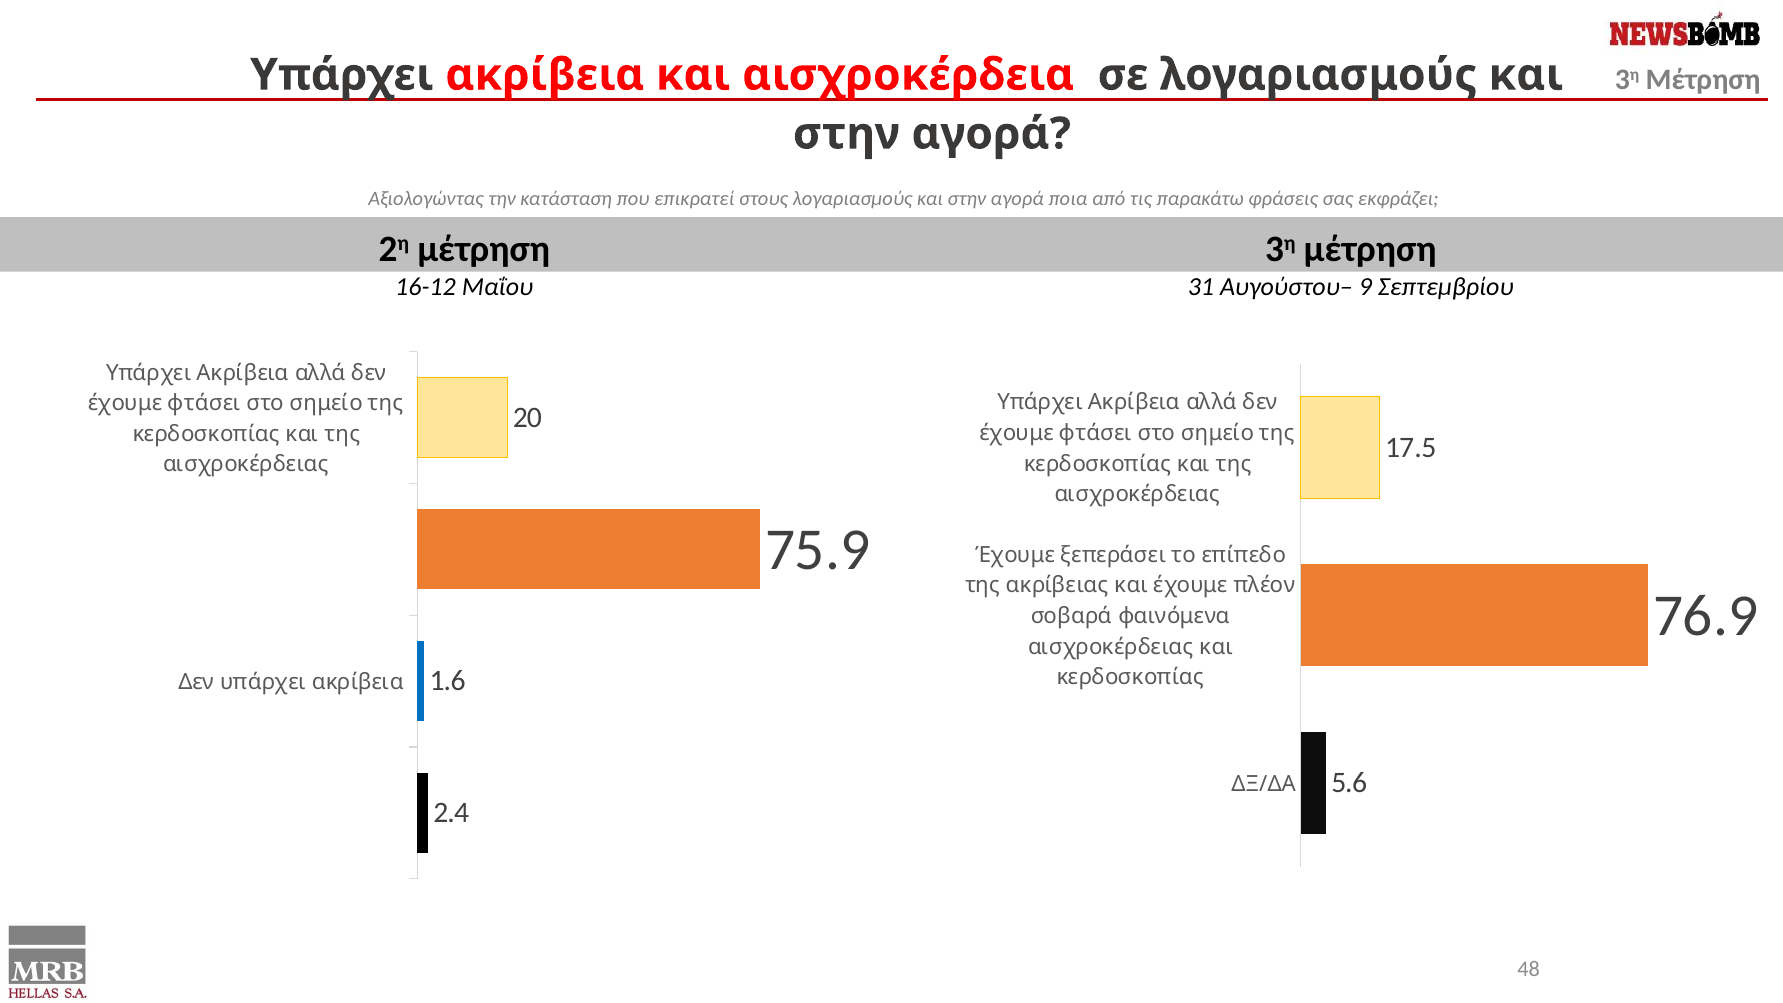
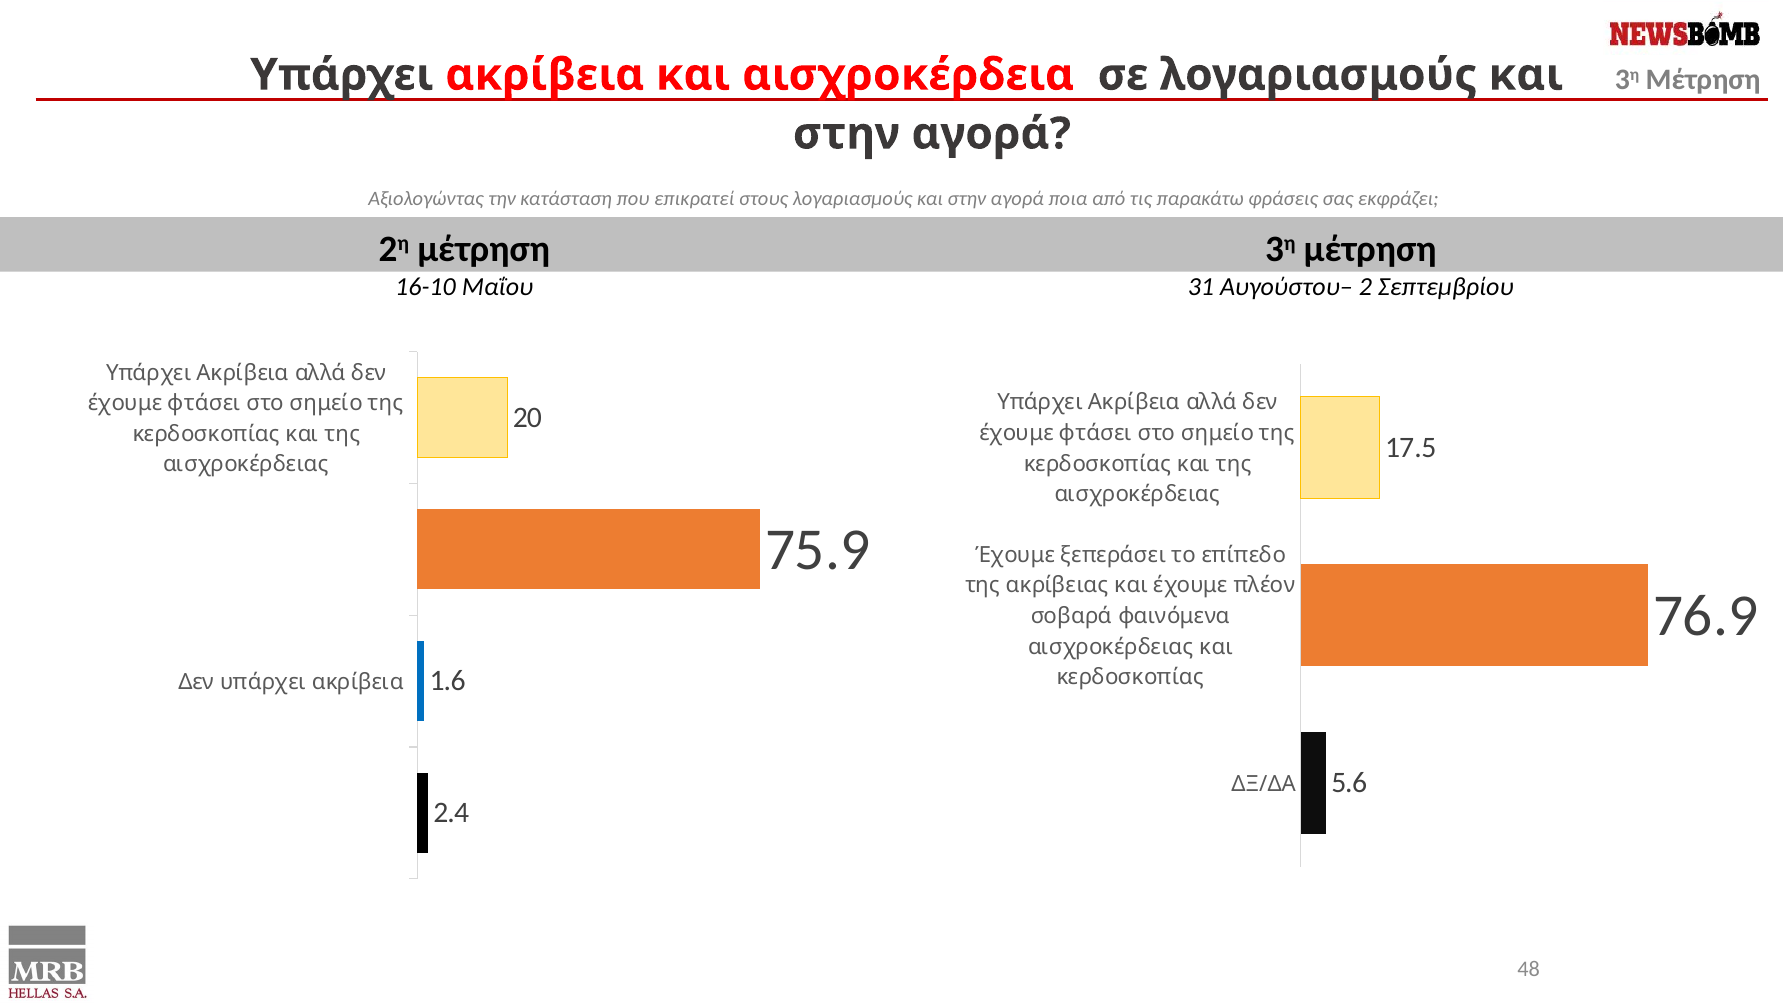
16-12: 16-12 -> 16-10
9: 9 -> 2
